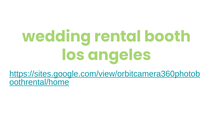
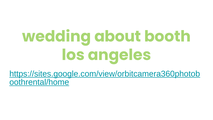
rental: rental -> about
